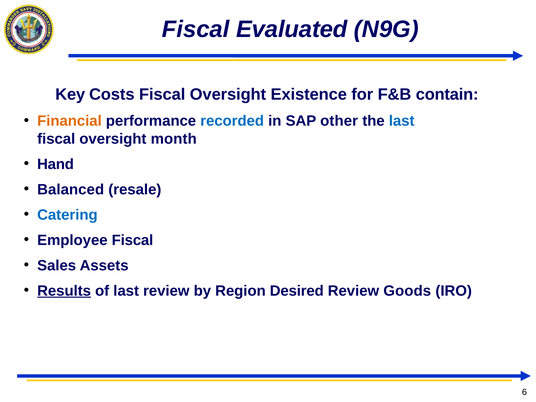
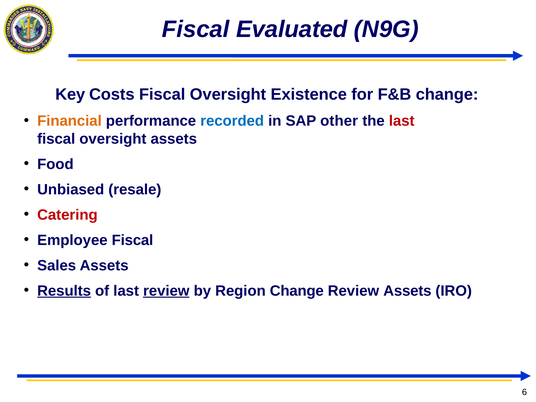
F&B contain: contain -> change
last at (402, 121) colour: blue -> red
oversight month: month -> assets
Hand: Hand -> Food
Balanced: Balanced -> Unbiased
Catering colour: blue -> red
review at (166, 291) underline: none -> present
Region Desired: Desired -> Change
Review Goods: Goods -> Assets
